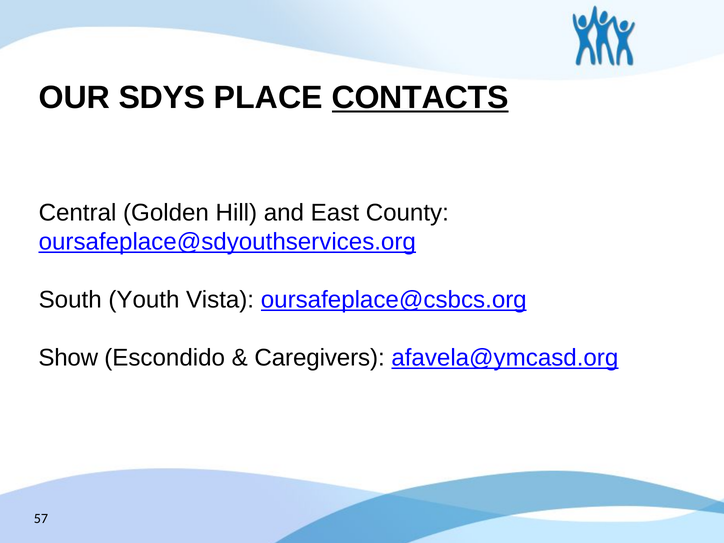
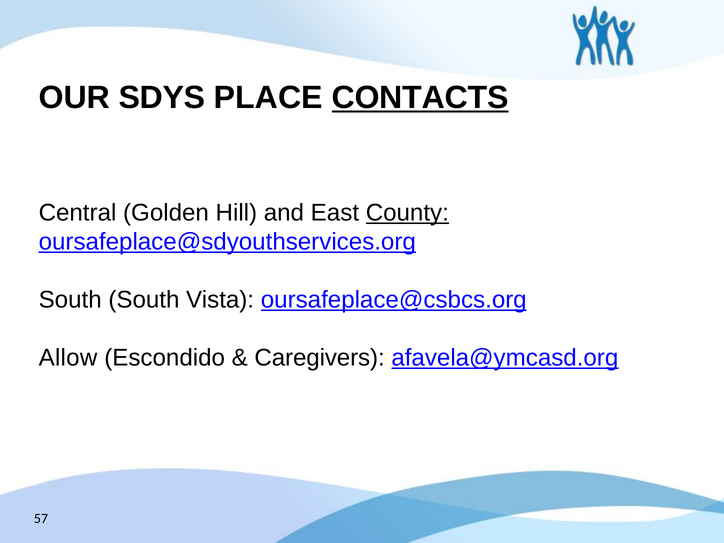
County underline: none -> present
South Youth: Youth -> South
Show: Show -> Allow
